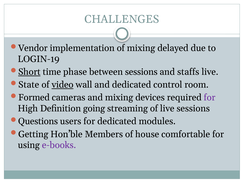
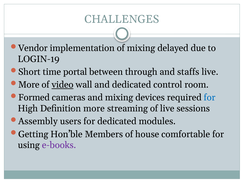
Short underline: present -> none
phase: phase -> portal
between sessions: sessions -> through
State at (29, 85): State -> More
for at (210, 98) colour: purple -> blue
Definition going: going -> more
Questions: Questions -> Assembly
